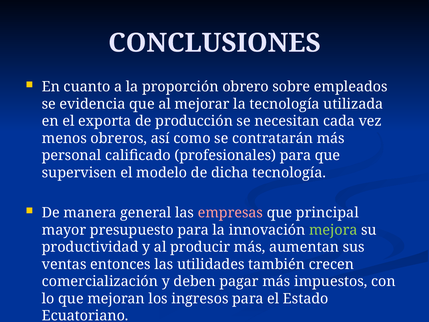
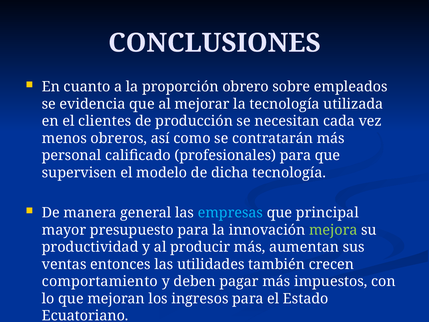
exporta: exporta -> clientes
empresas colour: pink -> light blue
comercialización: comercialización -> comportamiento
